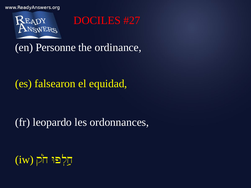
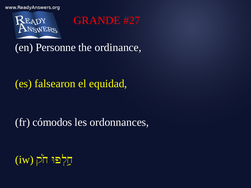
DOCILES: DOCILES -> GRANDE
leopardo: leopardo -> cómodos
